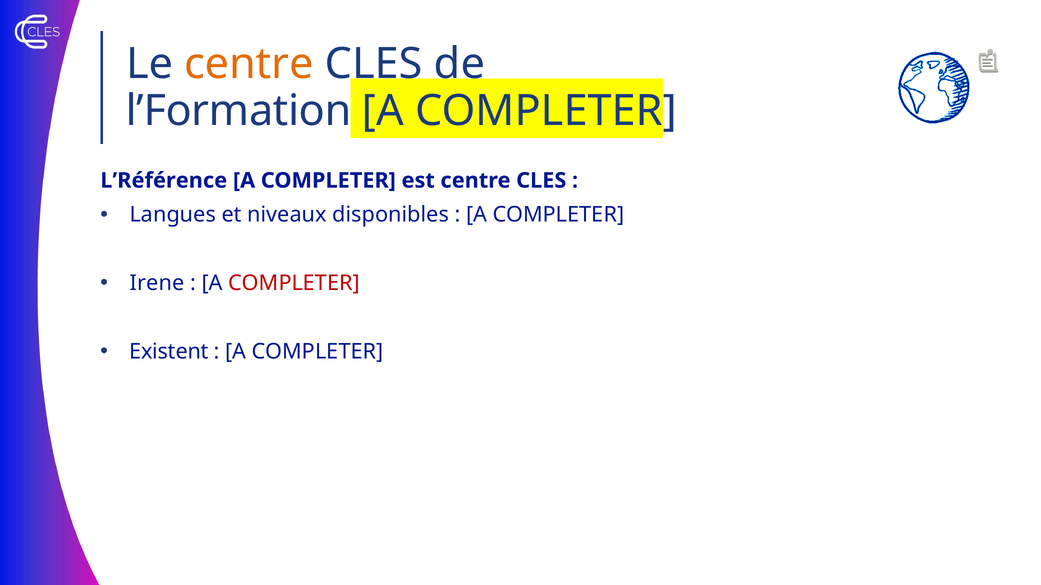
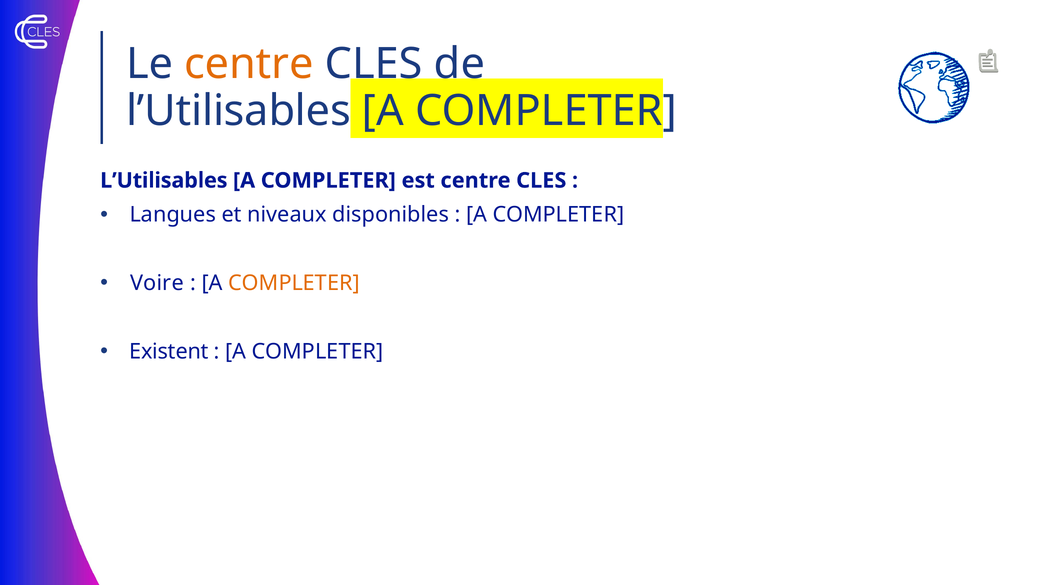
l’Formation at (239, 111): l’Formation -> l’Utilisables
L’Référence at (164, 181): L’Référence -> L’Utilisables
Irene: Irene -> Voire
COMPLETER at (294, 283) colour: red -> orange
